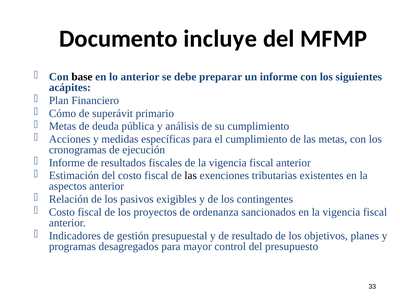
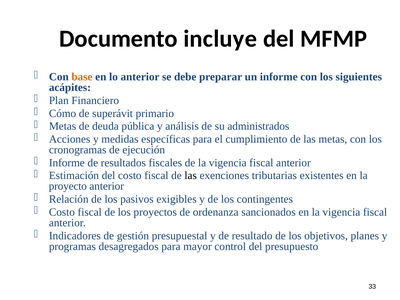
base colour: black -> orange
su cumplimiento: cumplimiento -> administrados
aspectos: aspectos -> proyecto
